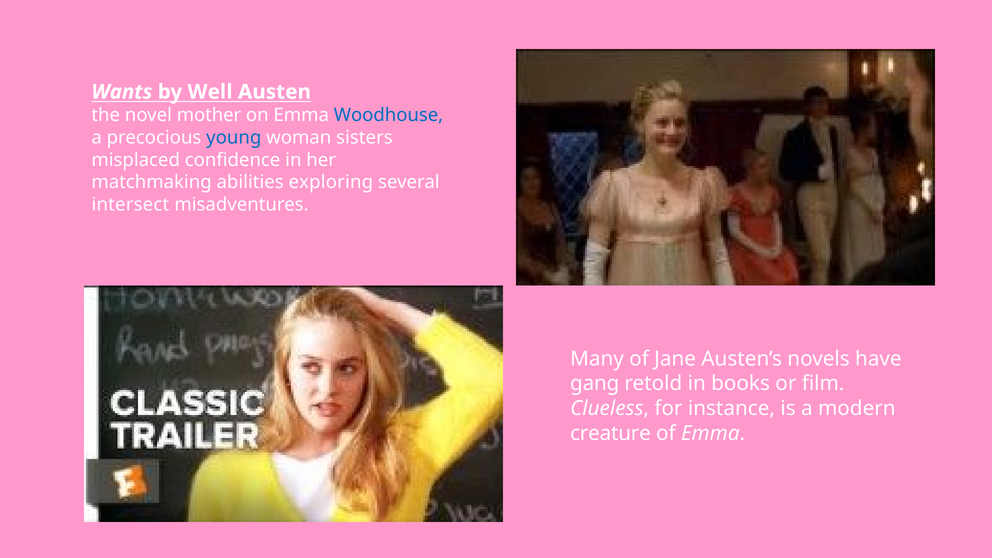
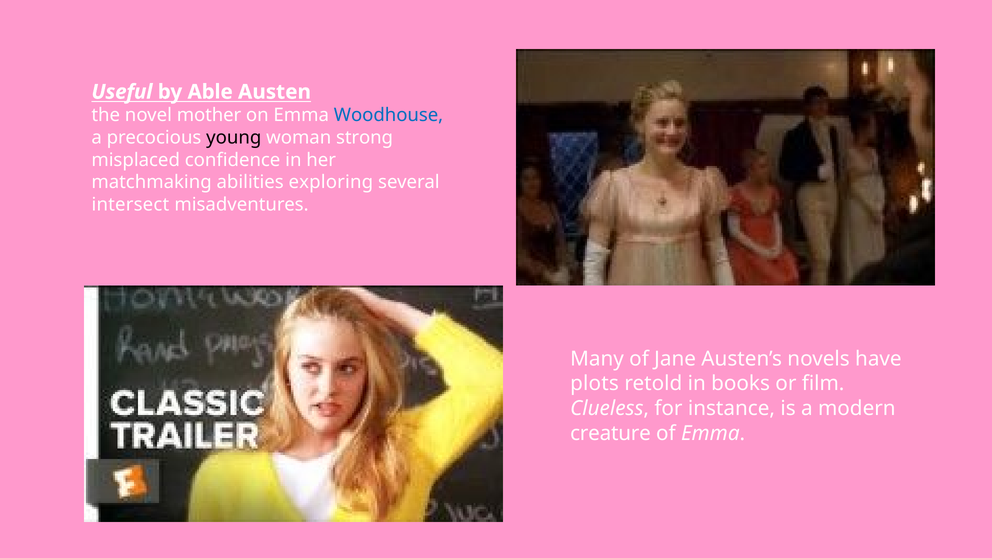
Wants: Wants -> Useful
Well: Well -> Able
young colour: blue -> black
sisters: sisters -> strong
gang: gang -> plots
